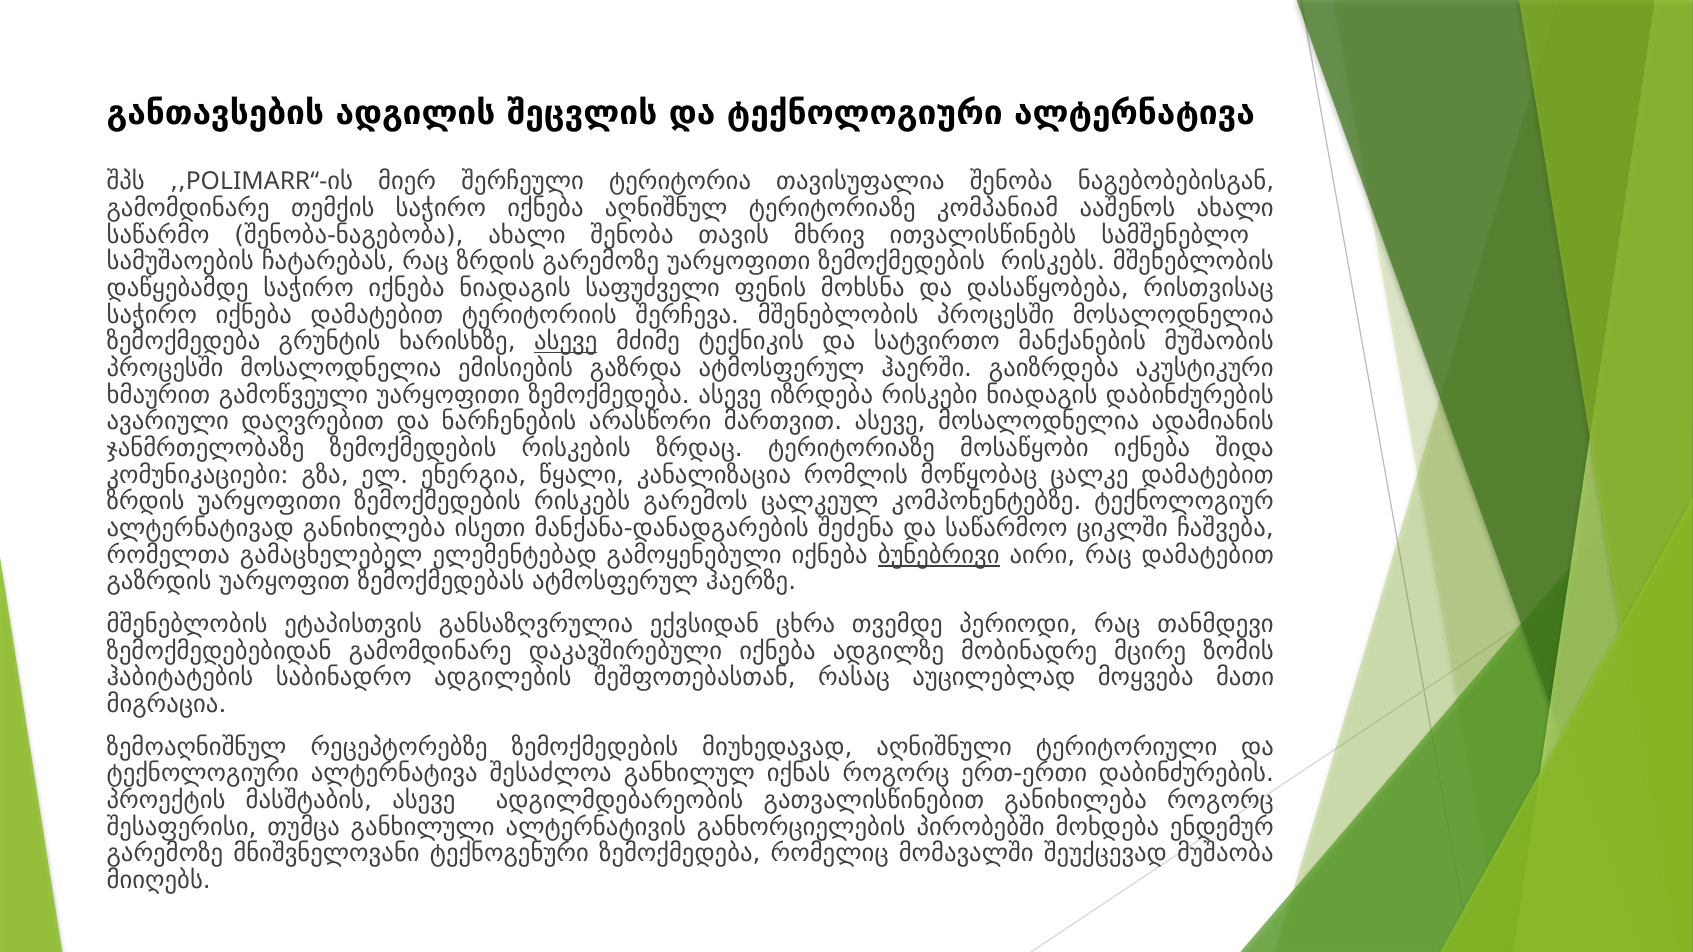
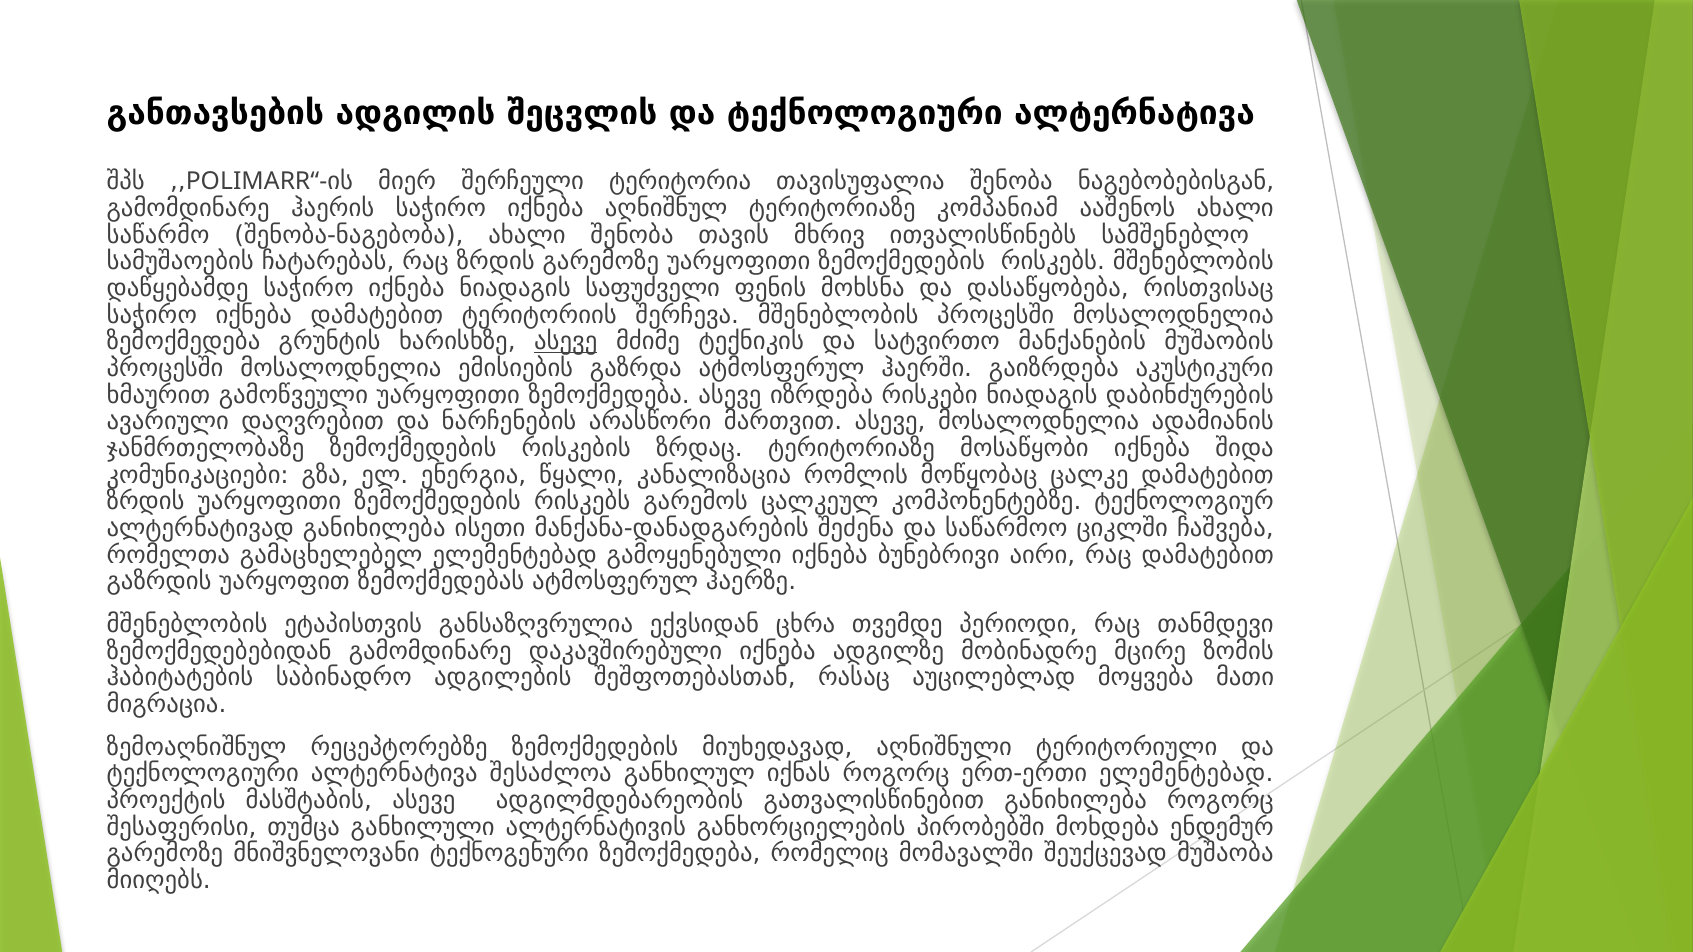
თემქის: თემქის -> ჰაერის
ბუნებრივი underline: present -> none
ერთ-ერთი დაბინძურების: დაბინძურების -> ელემენტებად
